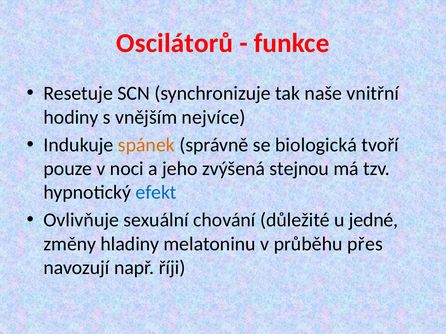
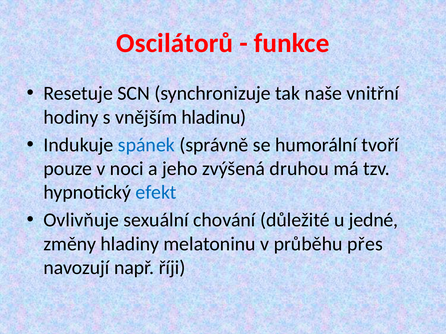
nejvíce: nejvíce -> hladinu
spánek colour: orange -> blue
biologická: biologická -> humorální
stejnou: stejnou -> druhou
